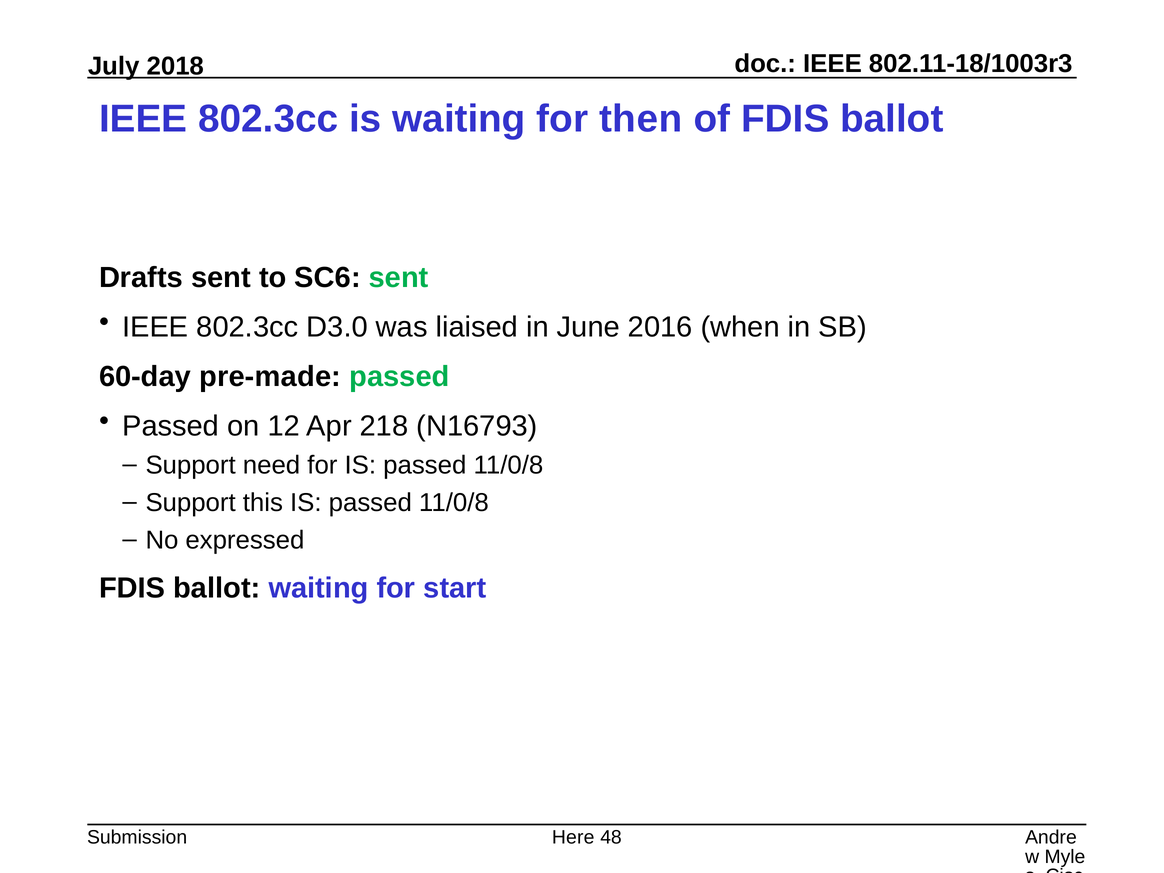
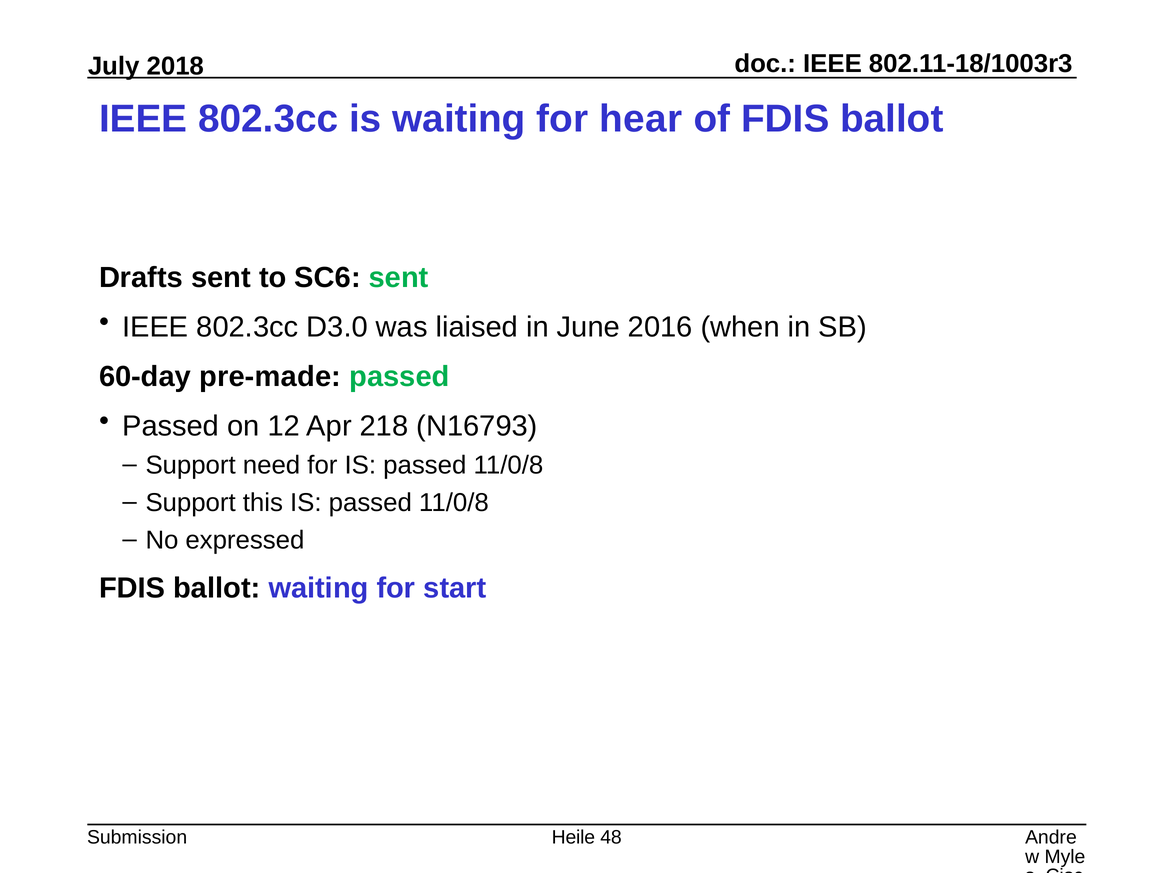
then: then -> hear
Here: Here -> Heile
